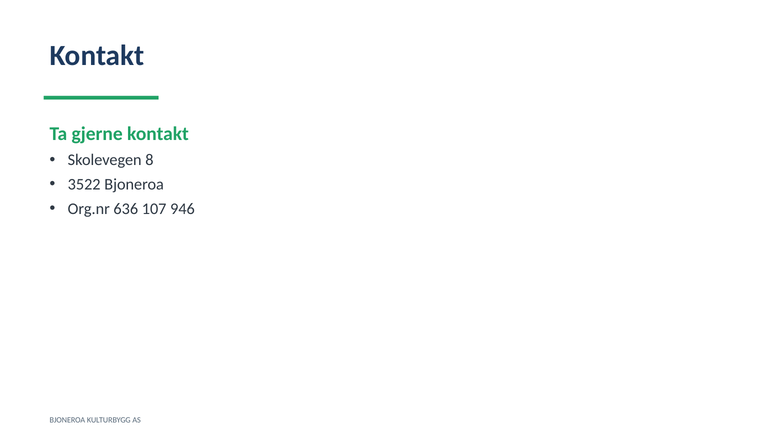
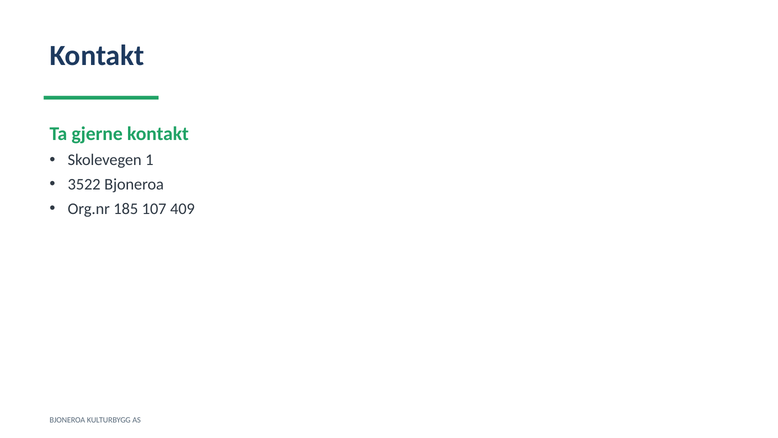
8: 8 -> 1
636: 636 -> 185
946: 946 -> 409
